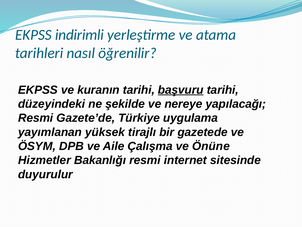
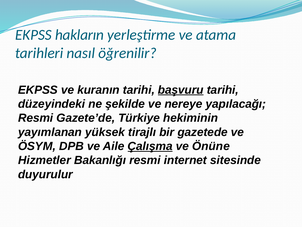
indirimli: indirimli -> hakların
uygulama: uygulama -> hekiminin
Çalışma underline: none -> present
